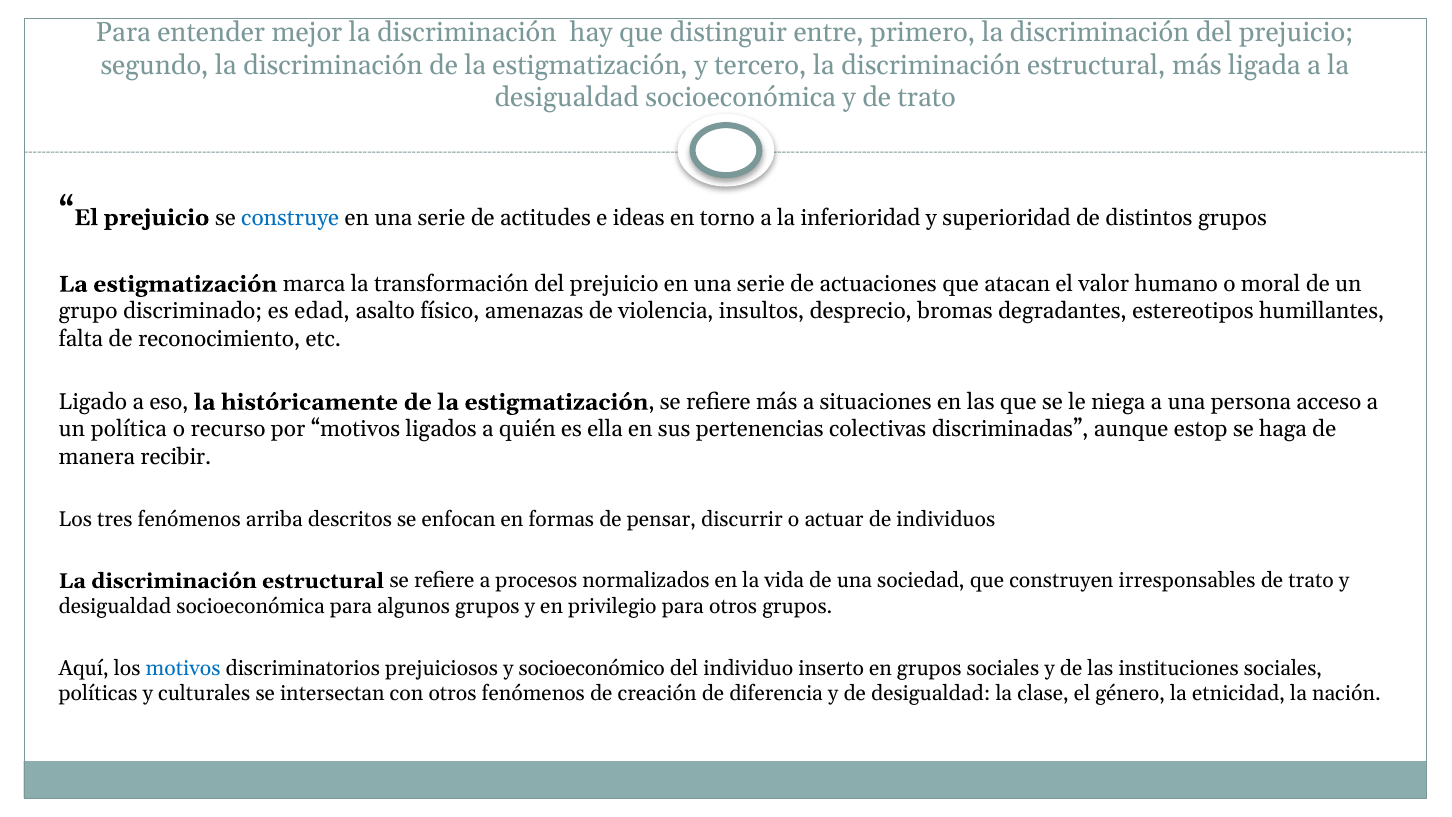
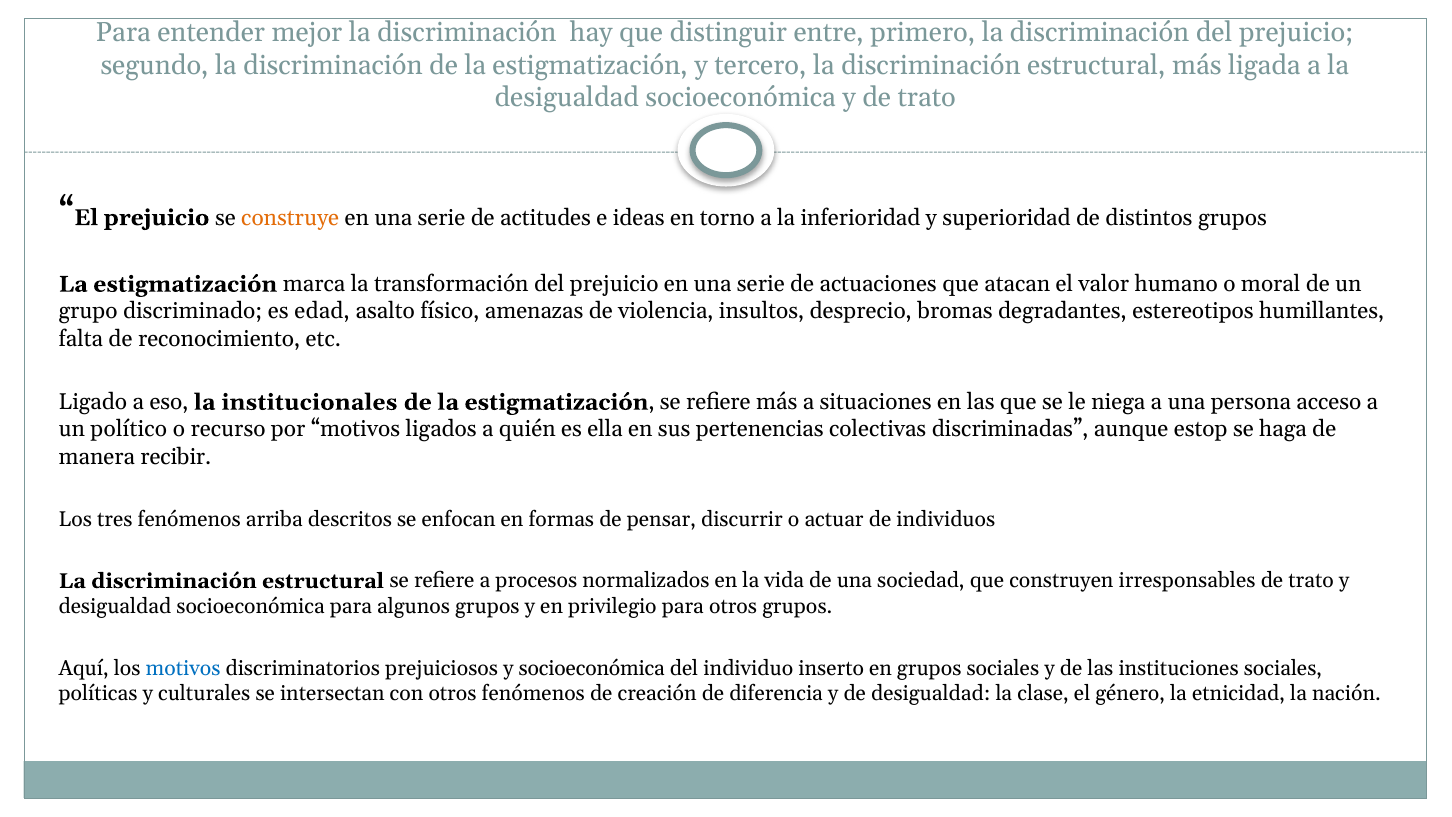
construye colour: blue -> orange
históricamente: históricamente -> institucionales
política: política -> político
y socioeconómico: socioeconómico -> socioeconómica
